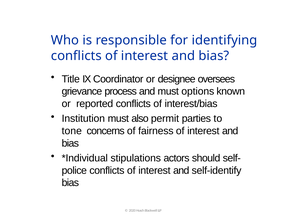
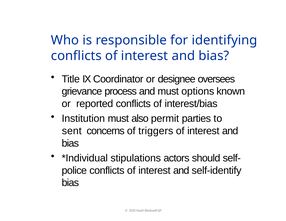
tone: tone -> sent
fairness: fairness -> triggers
